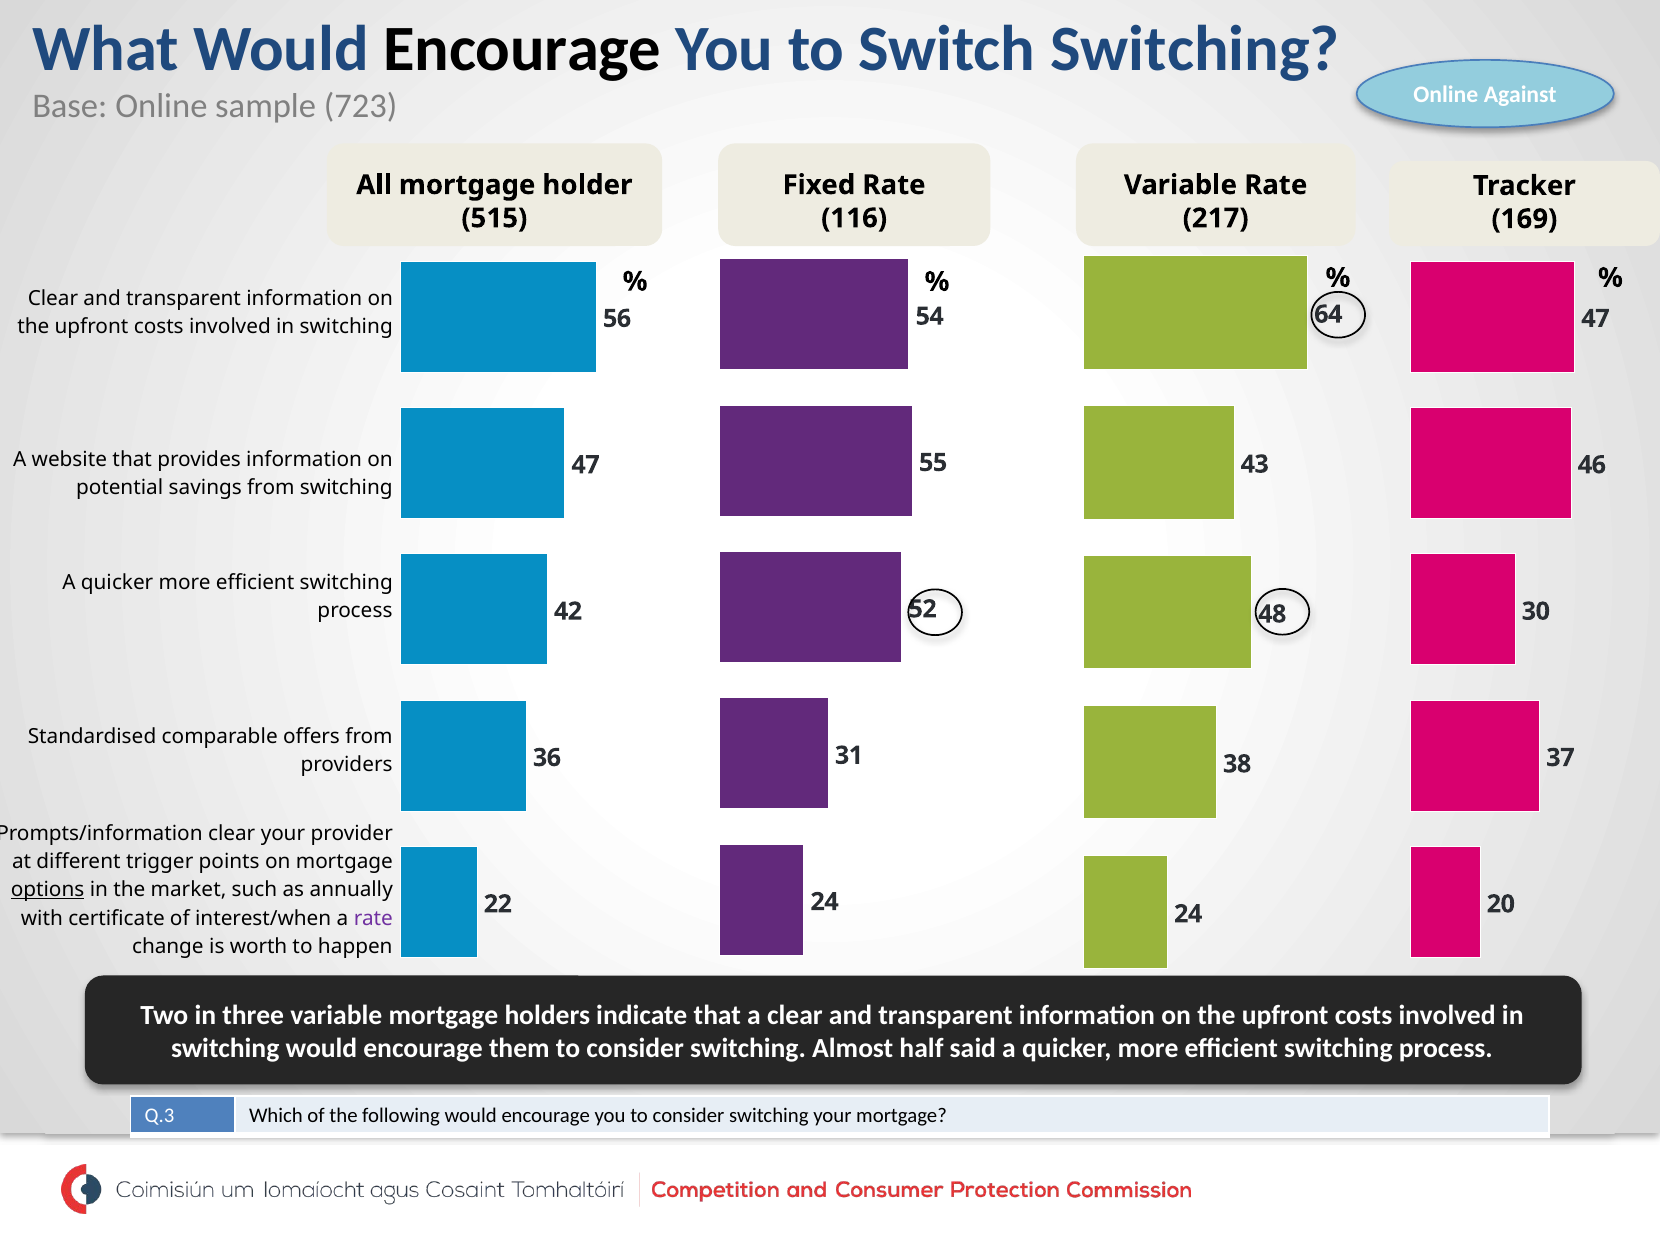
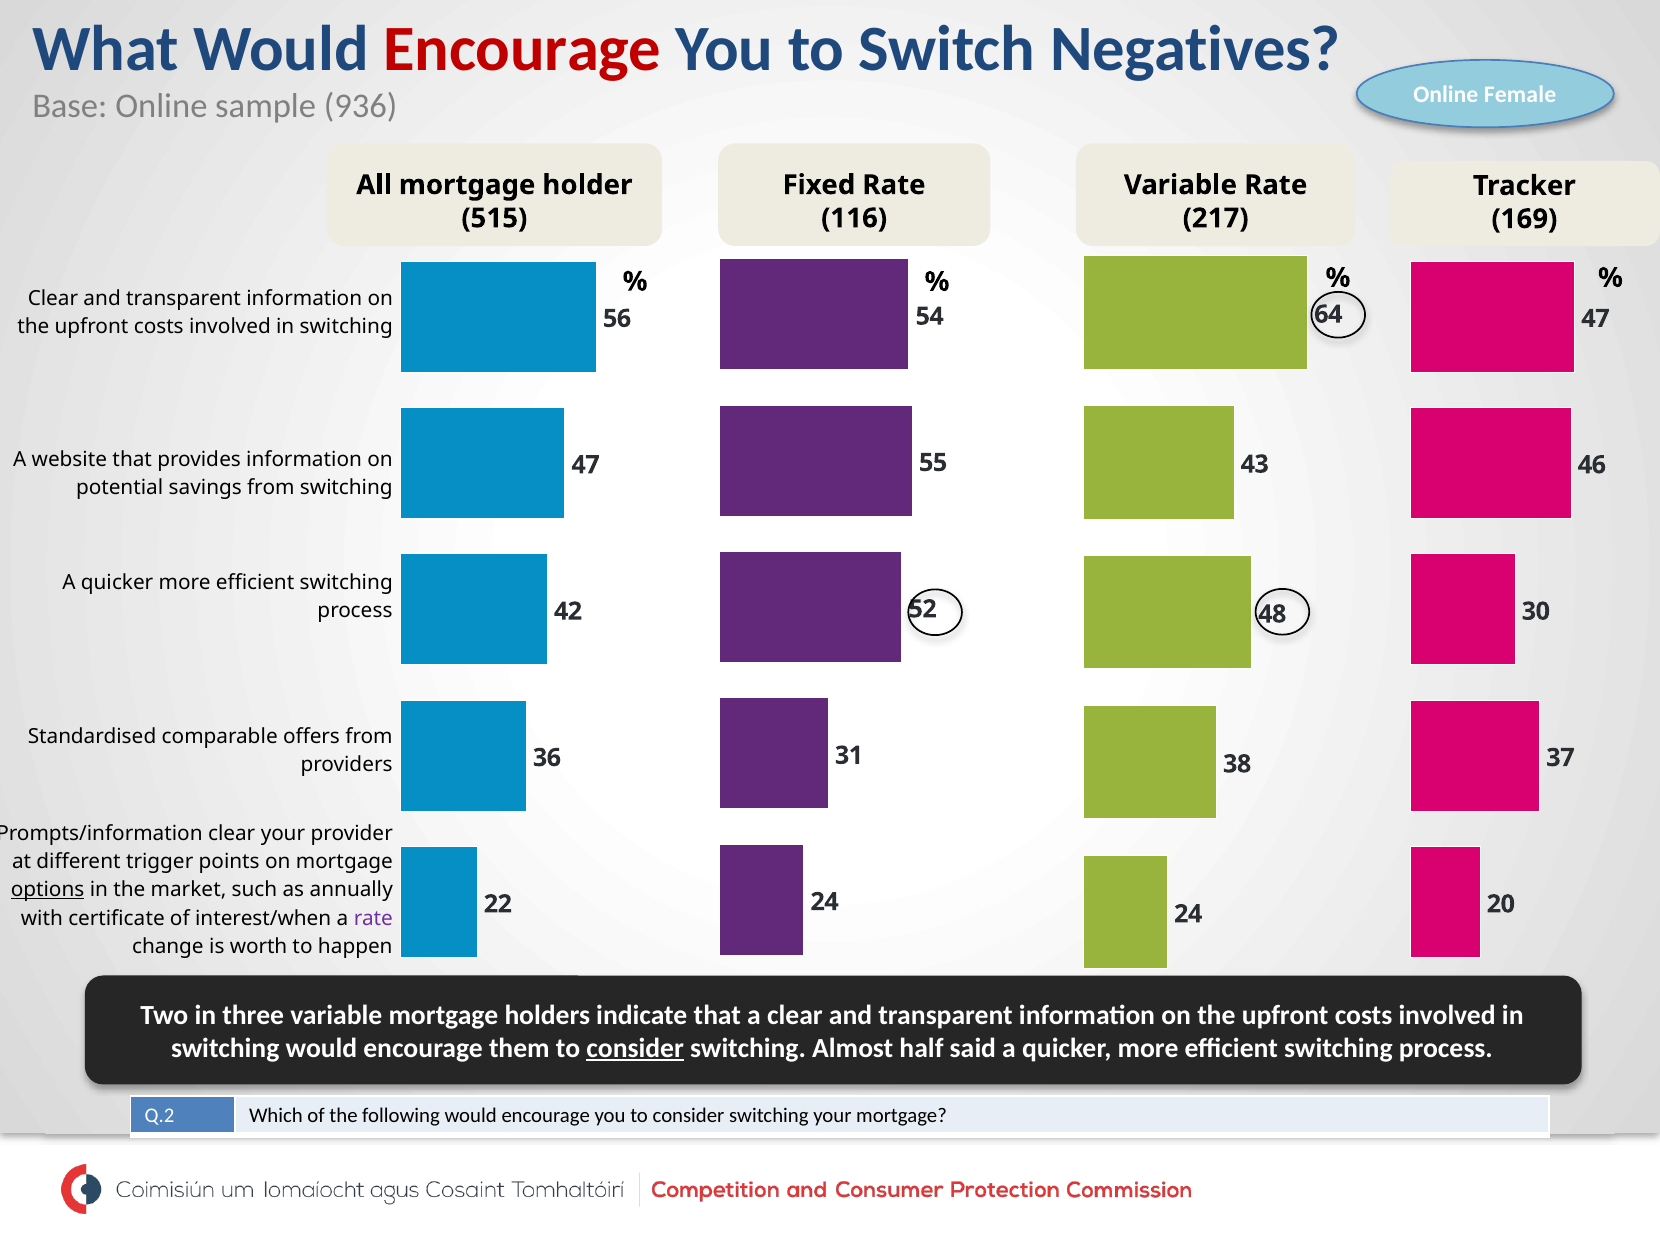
Encourage at (523, 49) colour: black -> red
Switch Switching: Switching -> Negatives
Against: Against -> Female
723: 723 -> 936
consider at (635, 1048) underline: none -> present
Q.3: Q.3 -> Q.2
